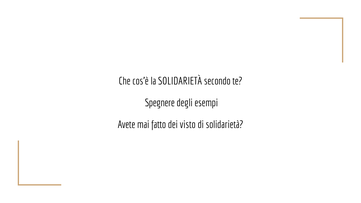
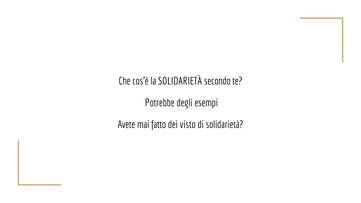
Spegnere: Spegnere -> Potrebbe
